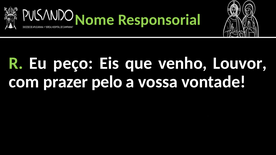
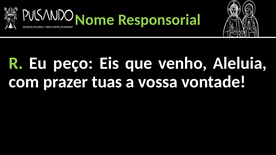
Louvor: Louvor -> Aleluia
pelo: pelo -> tuas
